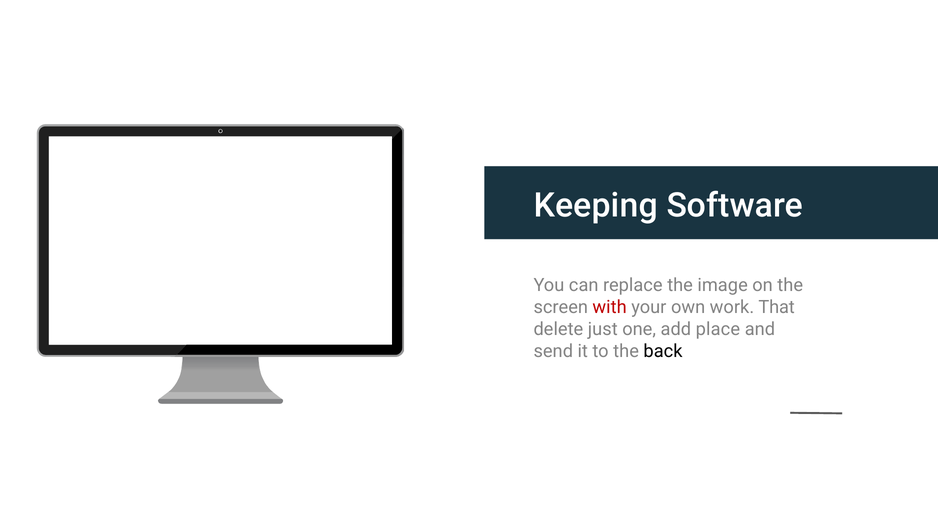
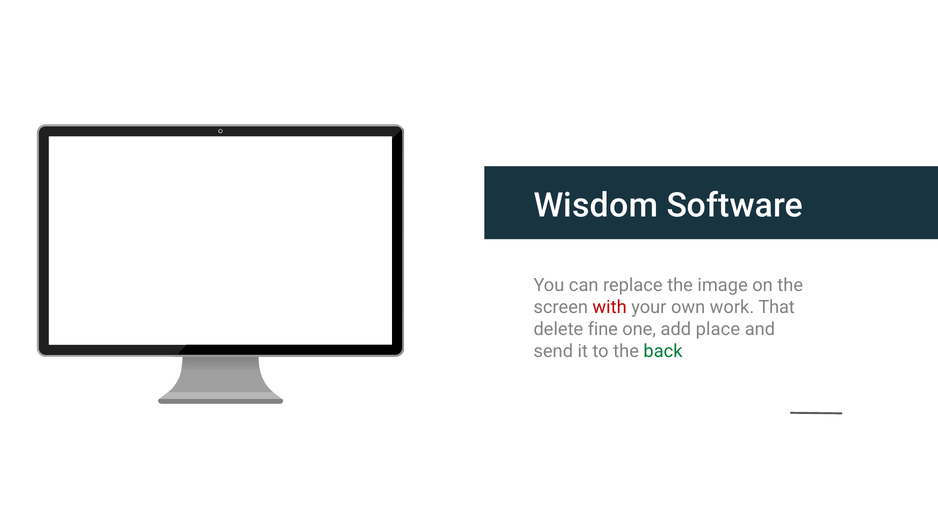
Keeping: Keeping -> Wisdom
just: just -> fine
back colour: black -> green
